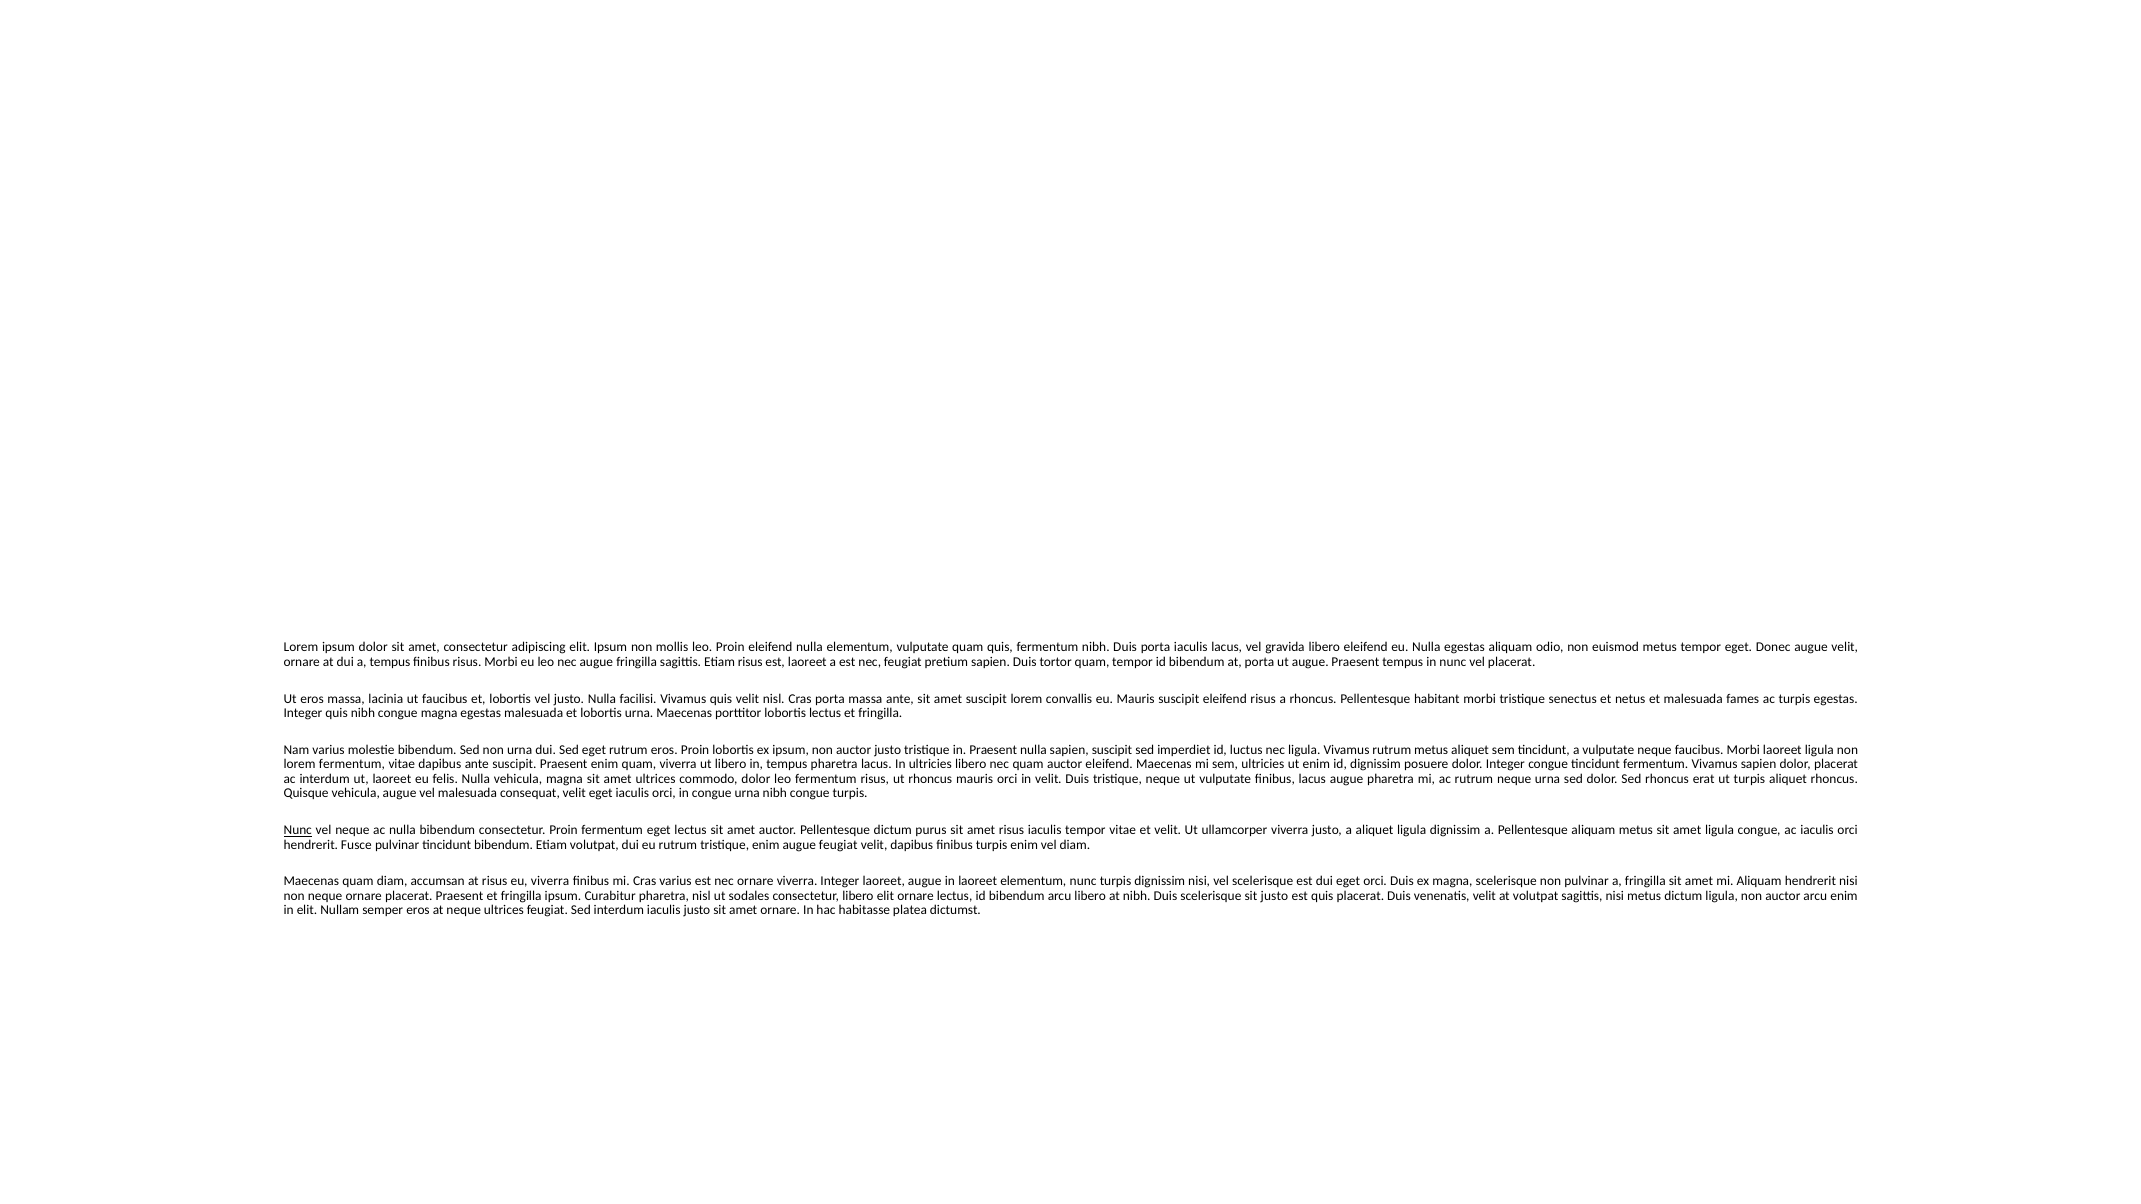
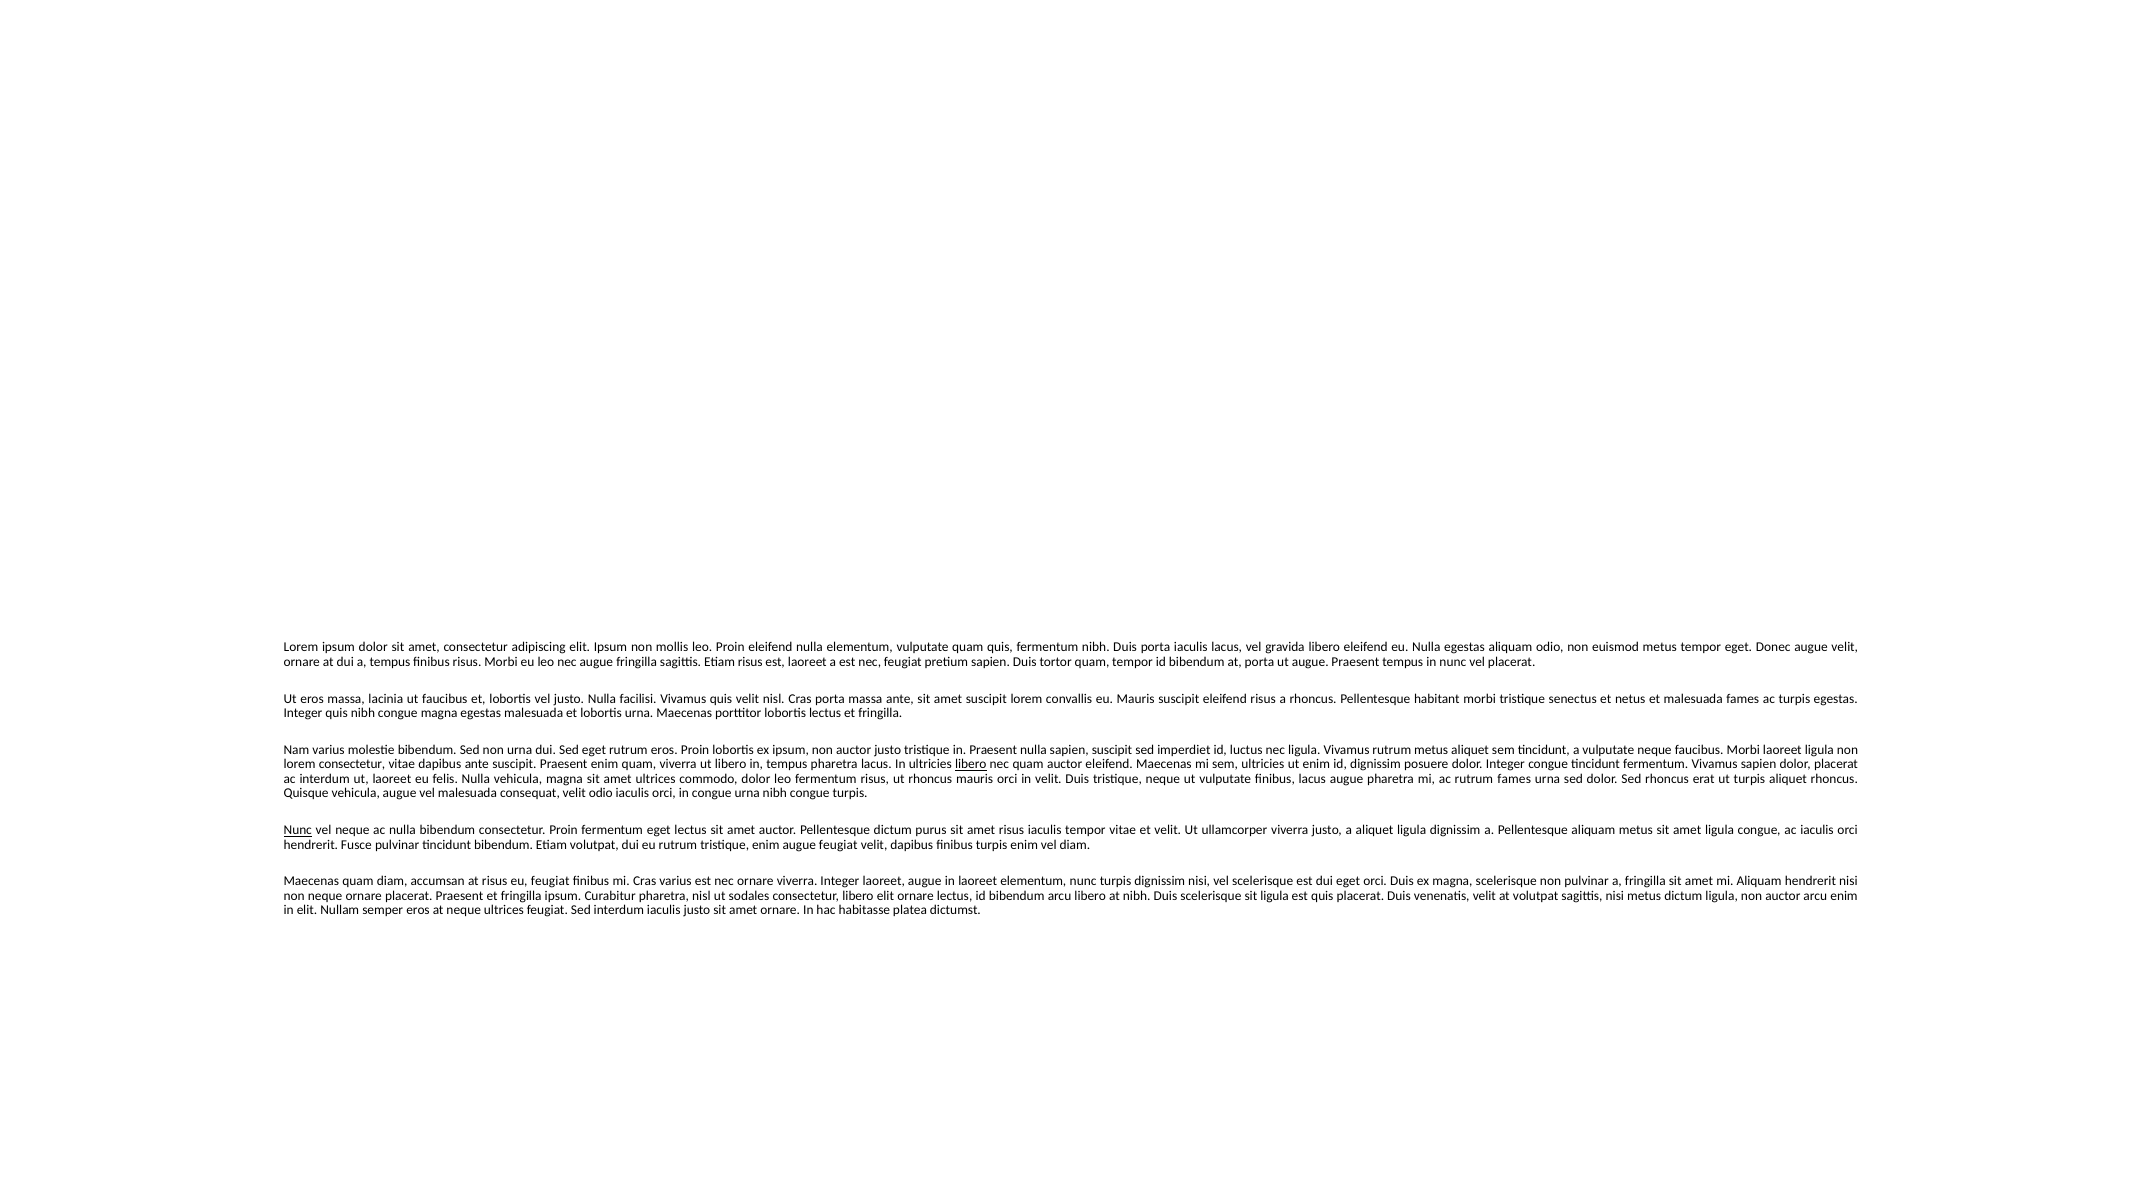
lorem fermentum: fermentum -> consectetur
libero at (971, 765) underline: none -> present
rutrum neque: neque -> fames
velit eget: eget -> odio
eu viverra: viverra -> feugiat
sit justo: justo -> ligula
